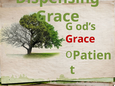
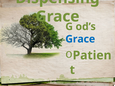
Grace at (80, 39) colour: red -> blue
